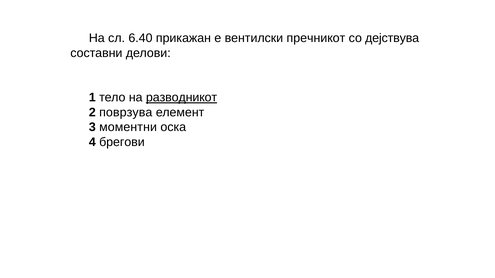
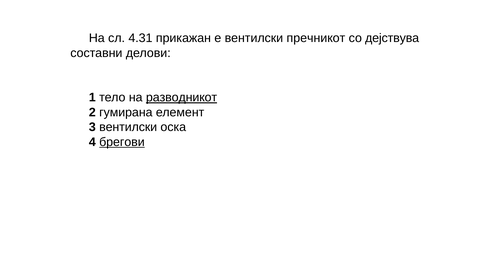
6.40: 6.40 -> 4.31
поврзува: поврзува -> гумирана
3 моментни: моментни -> вентилски
брегови underline: none -> present
